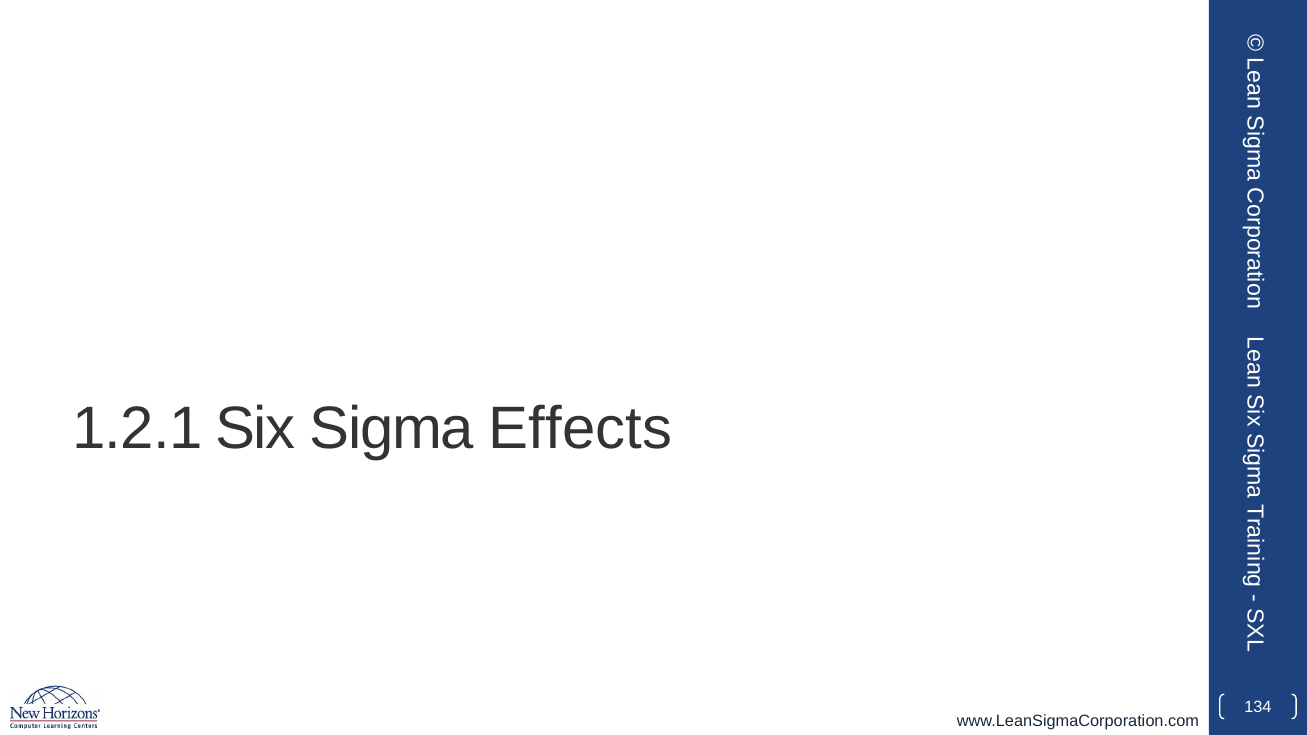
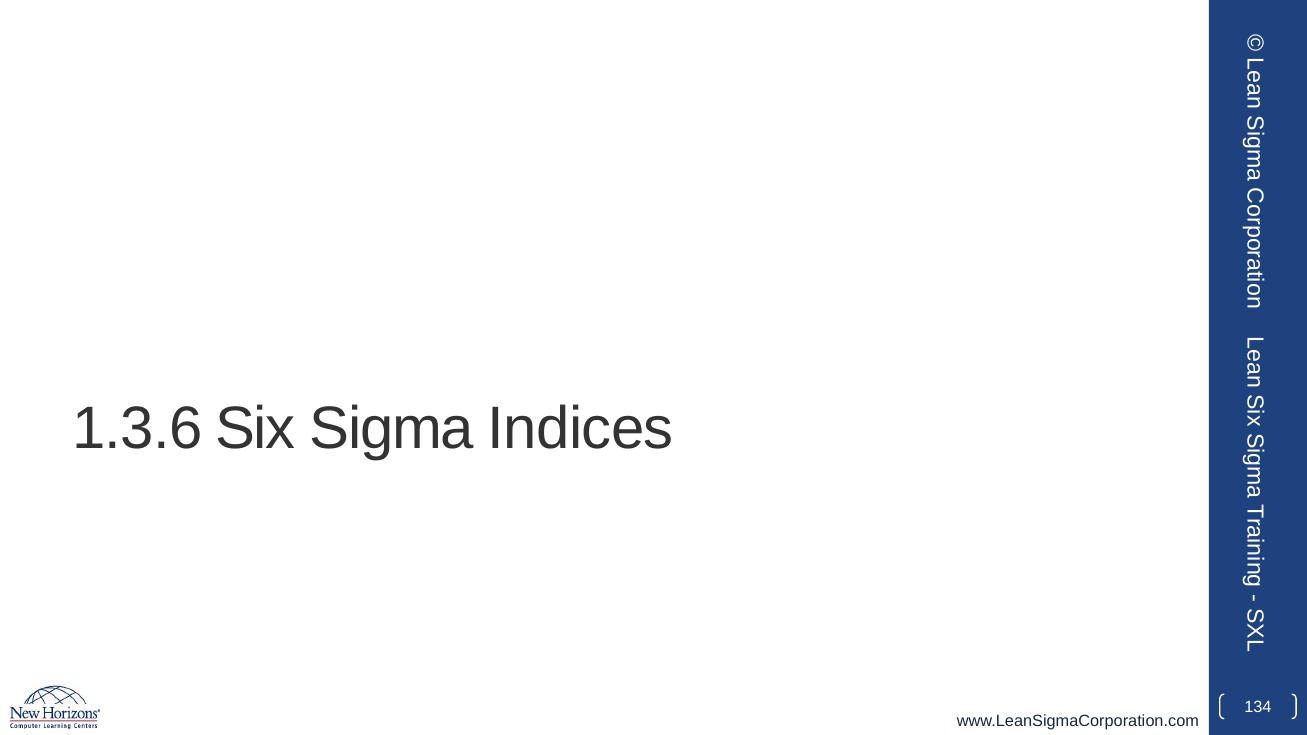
1.2.1: 1.2.1 -> 1.3.6
Effects: Effects -> Indices
